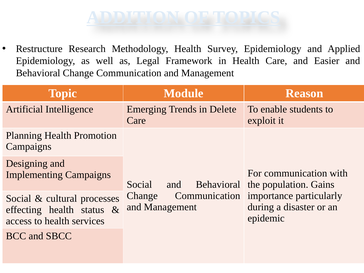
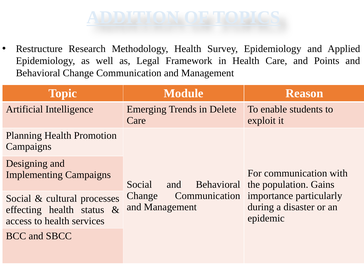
Easier: Easier -> Points
